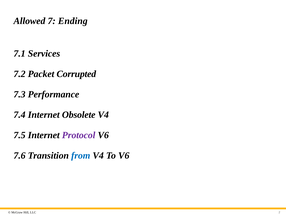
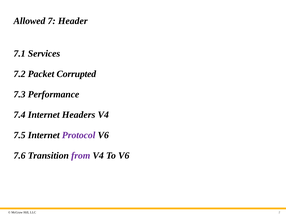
Ending: Ending -> Header
Obsolete: Obsolete -> Headers
from colour: blue -> purple
